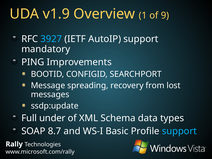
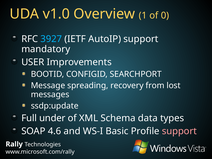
v1.9: v1.9 -> v1.0
9: 9 -> 0
PING: PING -> USER
8.7: 8.7 -> 4.6
support at (179, 131) colour: light blue -> pink
